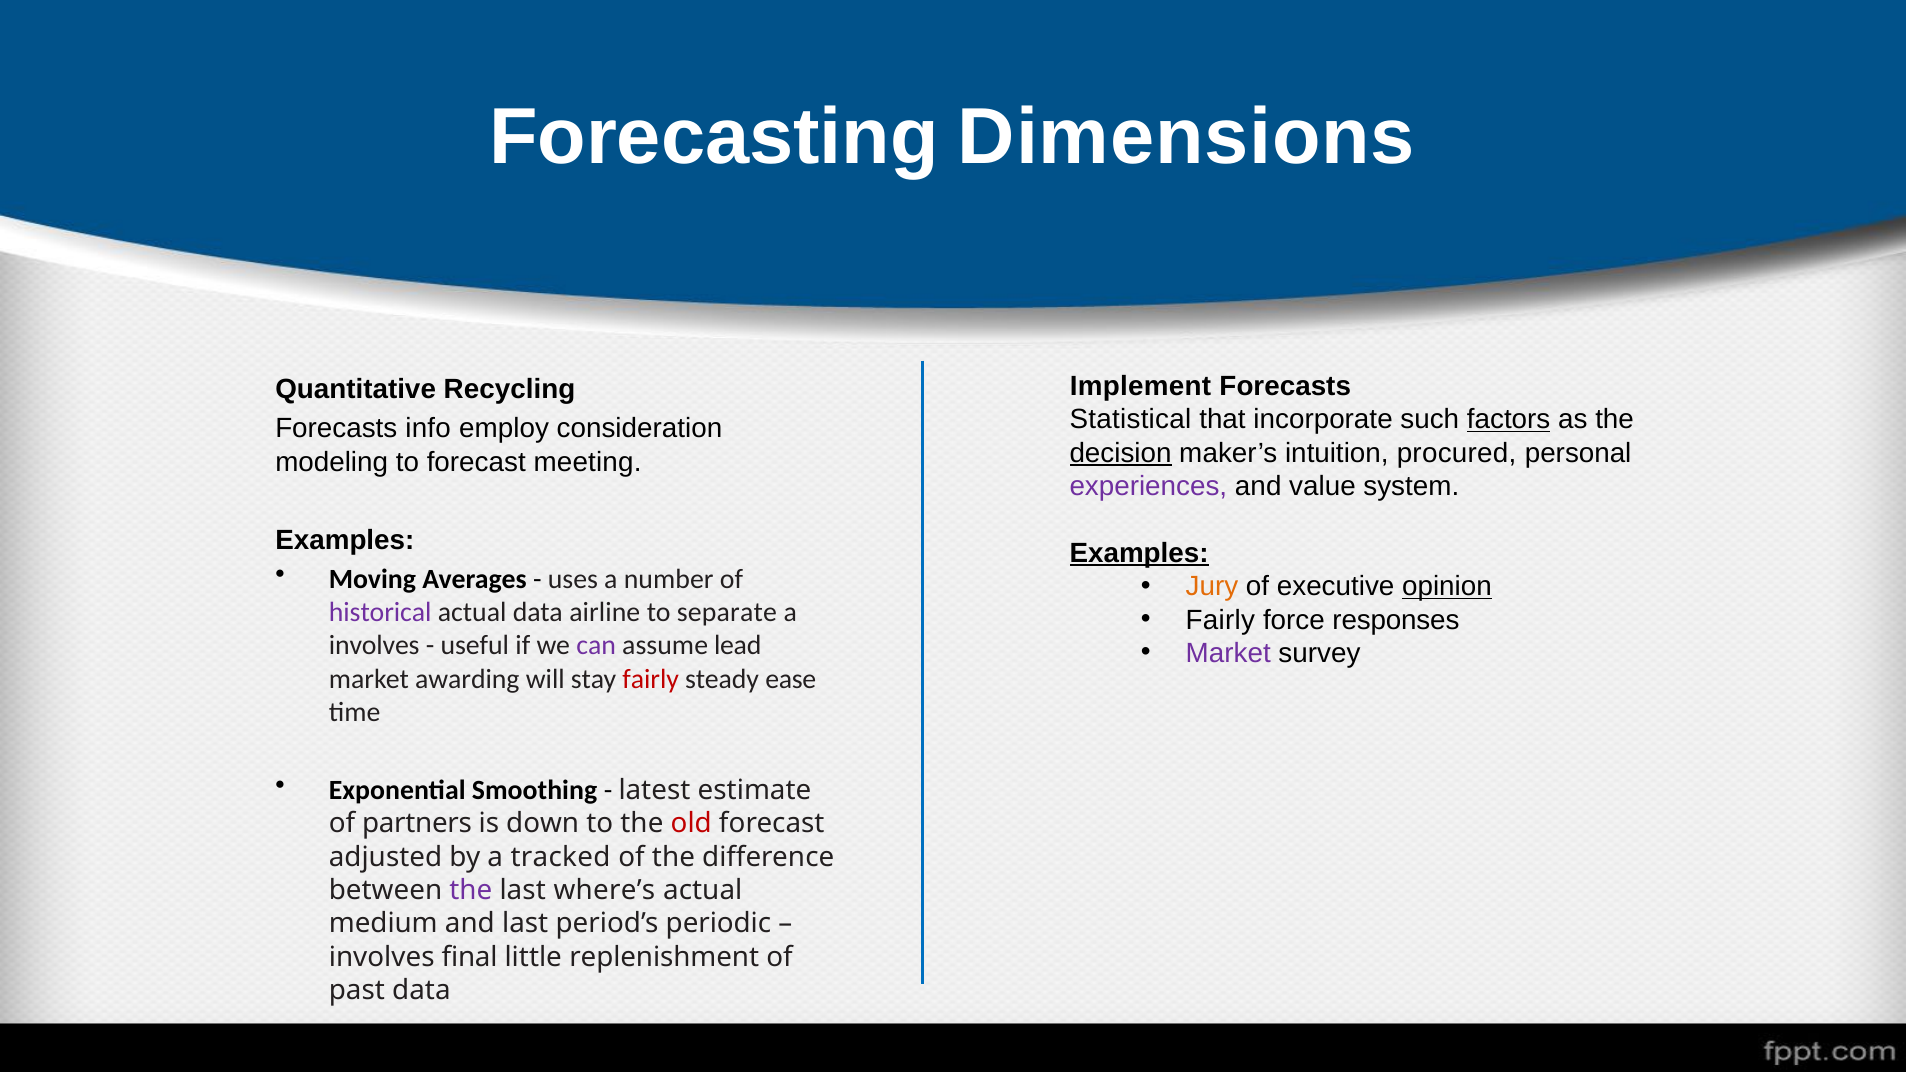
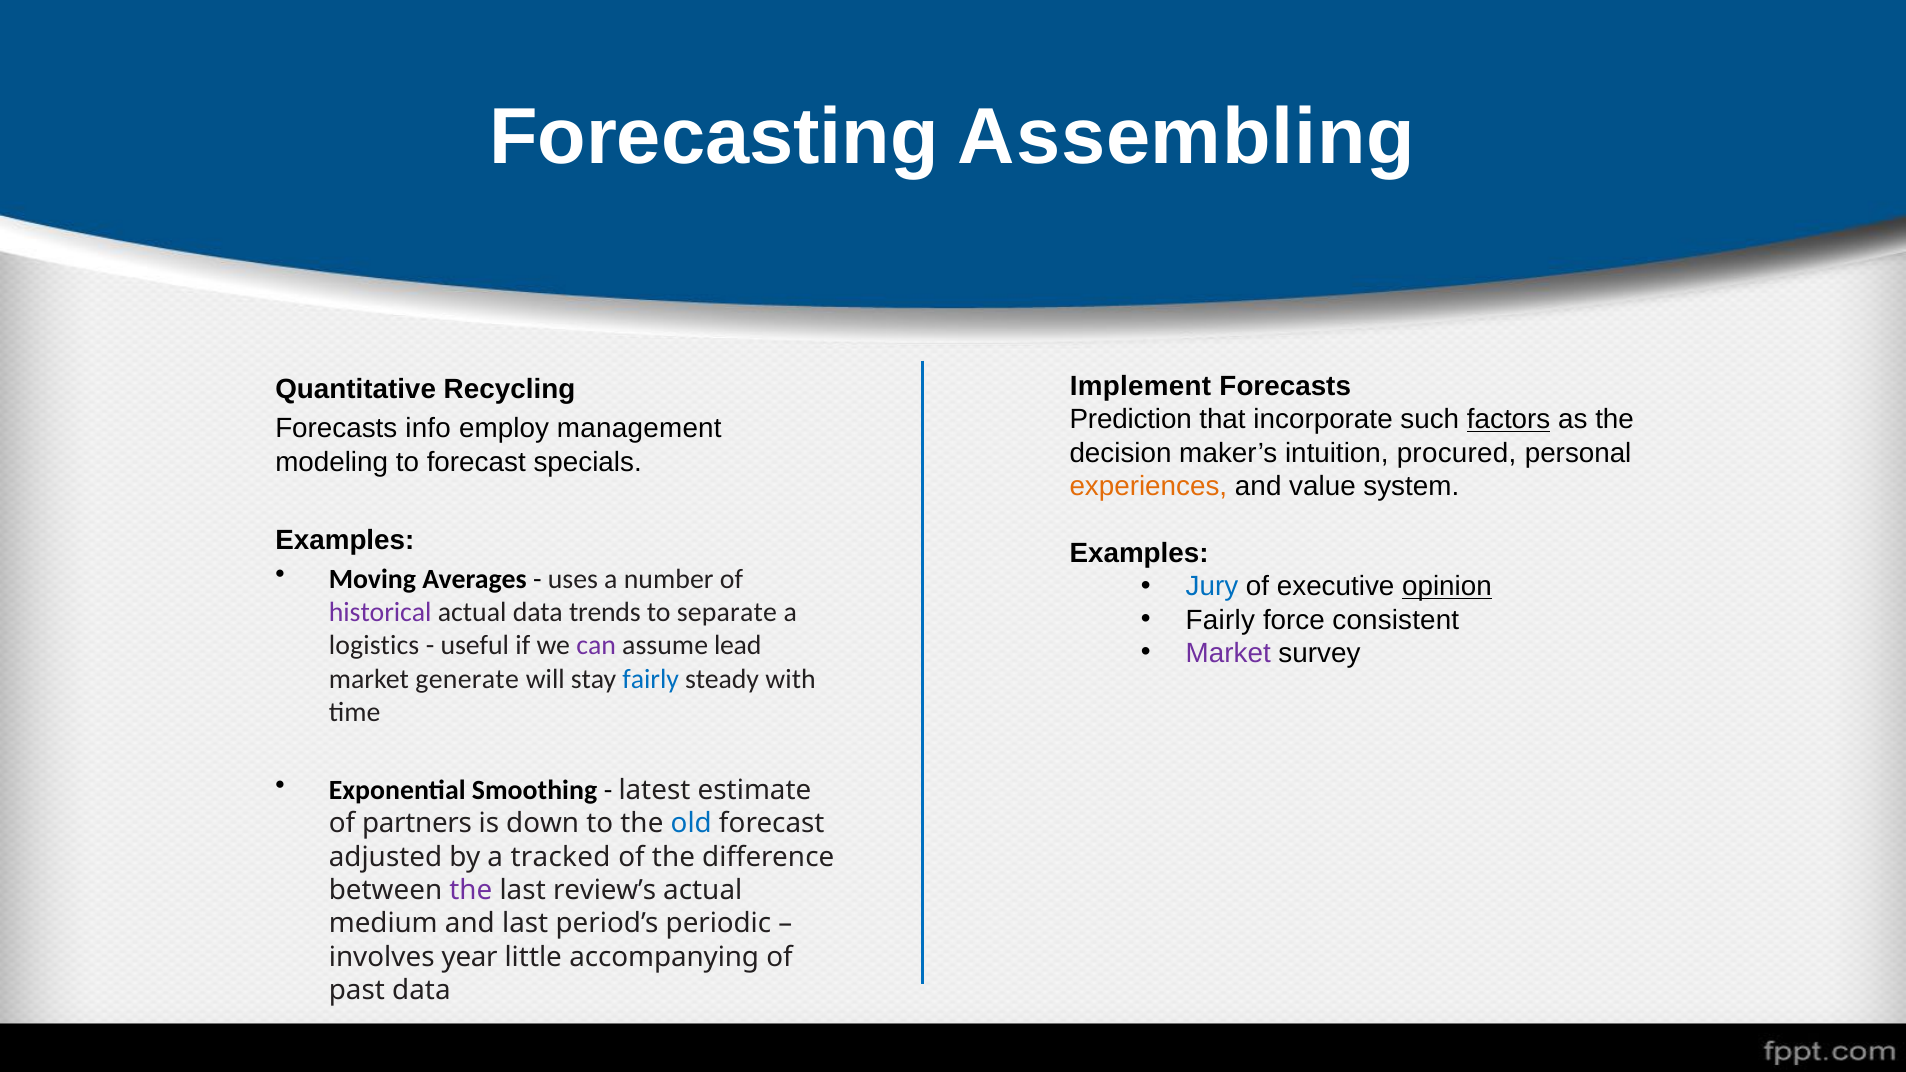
Dimensions: Dimensions -> Assembling
Statistical: Statistical -> Prediction
consideration: consideration -> management
decision underline: present -> none
meeting: meeting -> specials
experiences colour: purple -> orange
Examples at (1139, 553) underline: present -> none
Jury colour: orange -> blue
airline: airline -> trends
responses: responses -> consistent
involves at (374, 646): involves -> logistics
awarding: awarding -> generate
fairly at (651, 679) colour: red -> blue
ease: ease -> with
old colour: red -> blue
where’s: where’s -> review’s
final: final -> year
replenishment: replenishment -> accompanying
